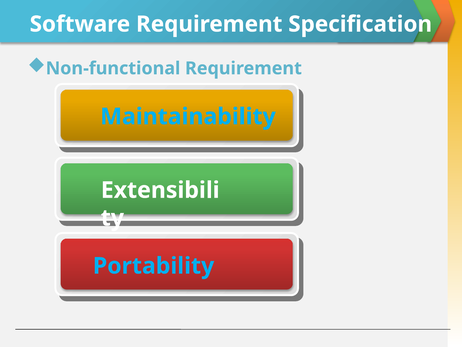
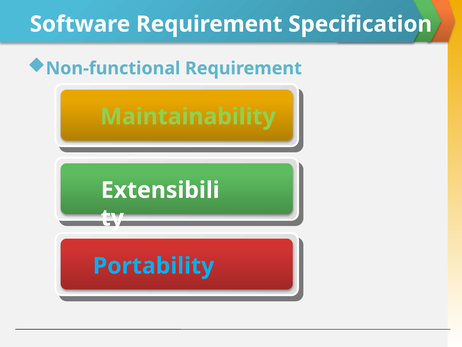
Maintainability colour: light blue -> light green
